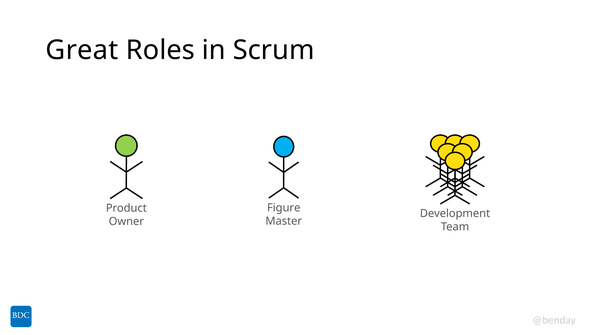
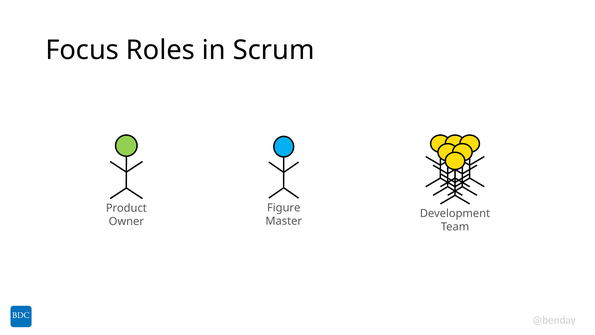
Great: Great -> Focus
